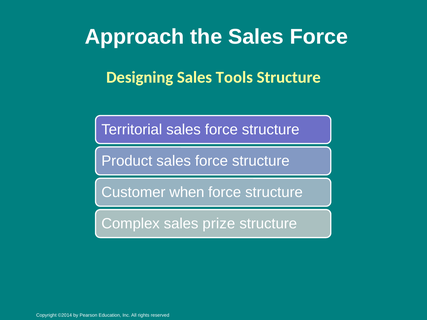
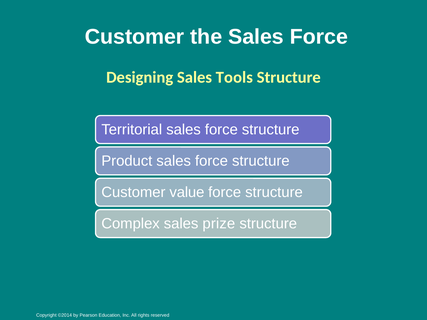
Approach at (135, 37): Approach -> Customer
when: when -> value
